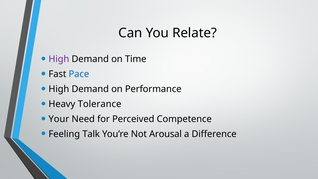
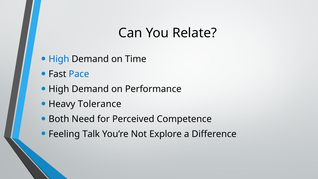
High at (59, 59) colour: purple -> blue
Your: Your -> Both
Arousal: Arousal -> Explore
